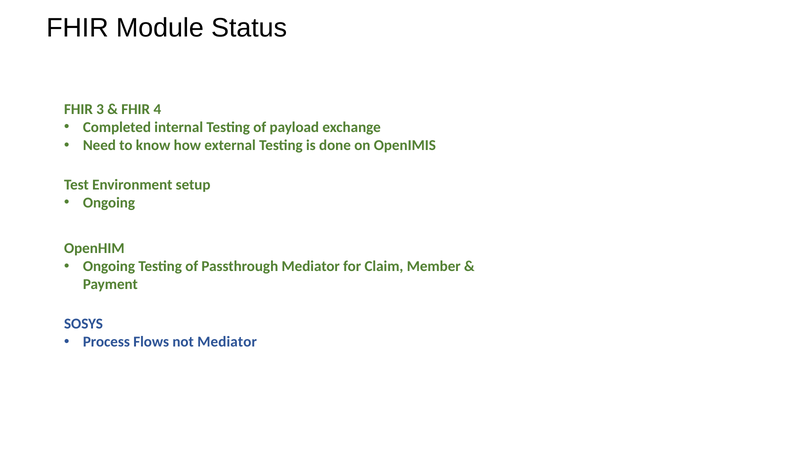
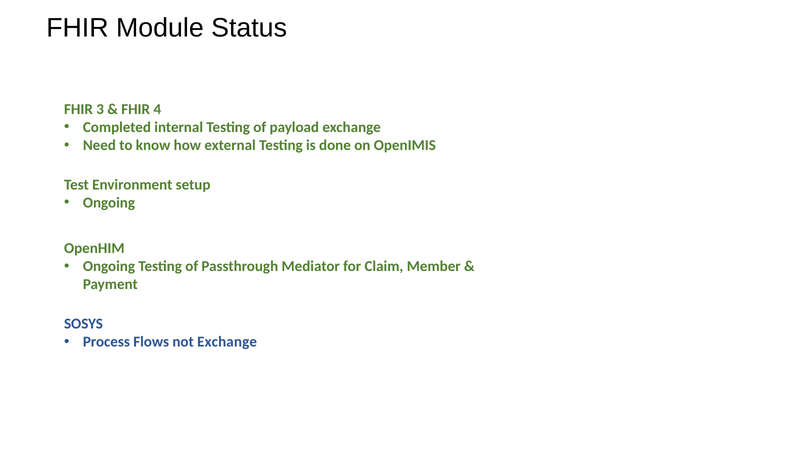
not Mediator: Mediator -> Exchange
